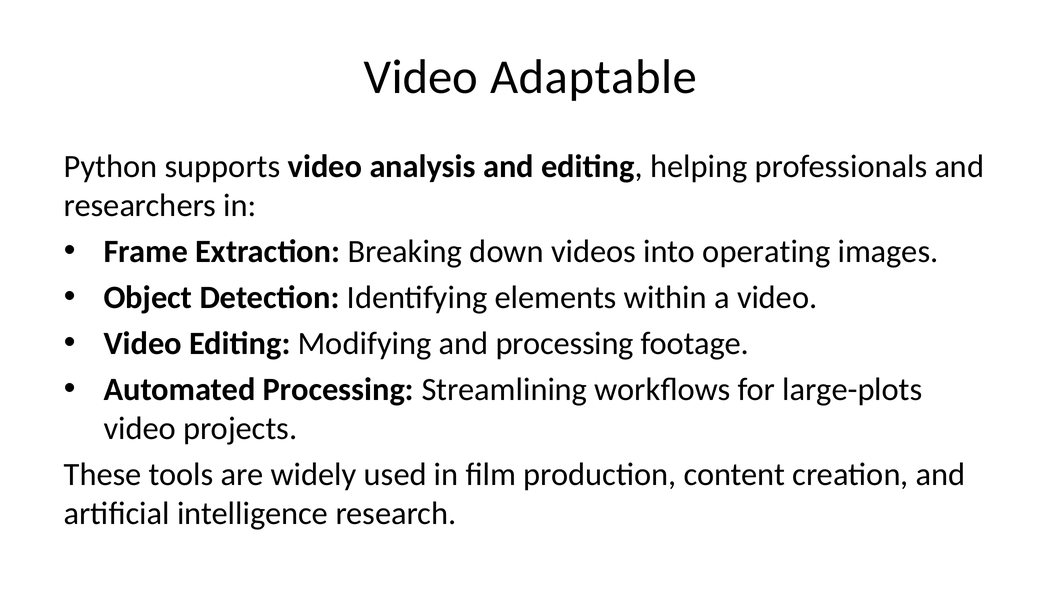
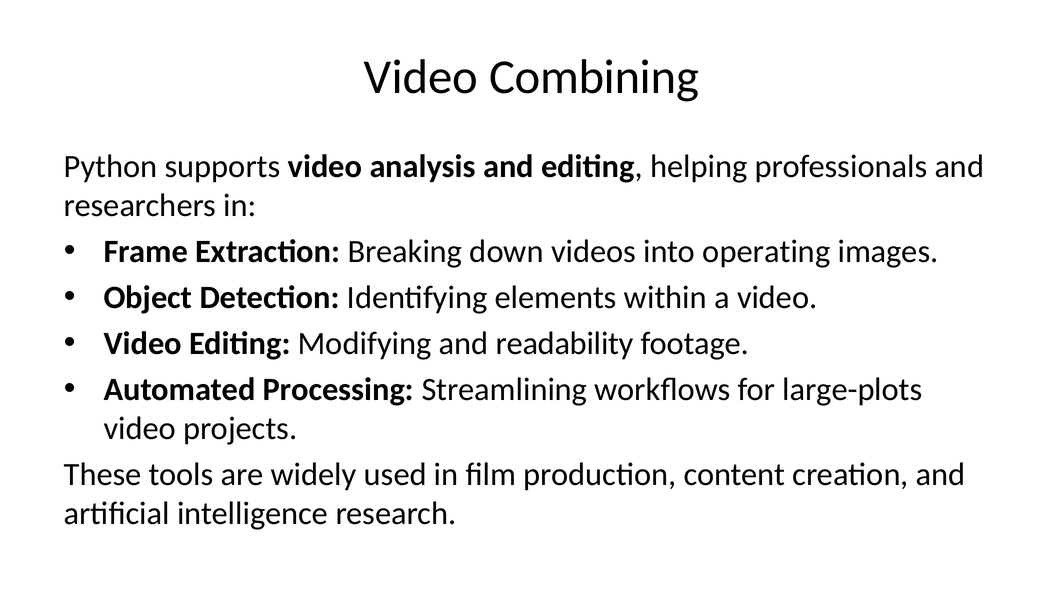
Adaptable: Adaptable -> Combining
and processing: processing -> readability
